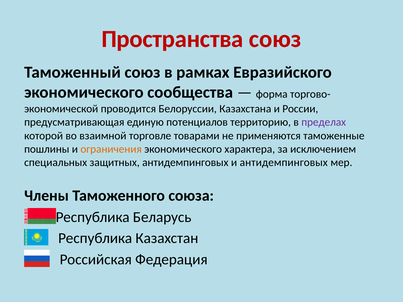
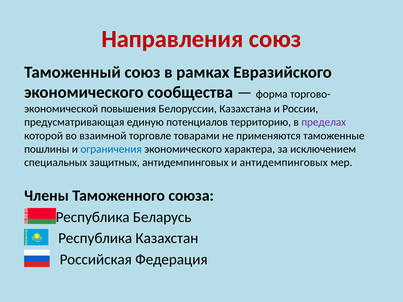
Пространства: Пространства -> Направления
проводится: проводится -> повышения
ограничения colour: orange -> blue
